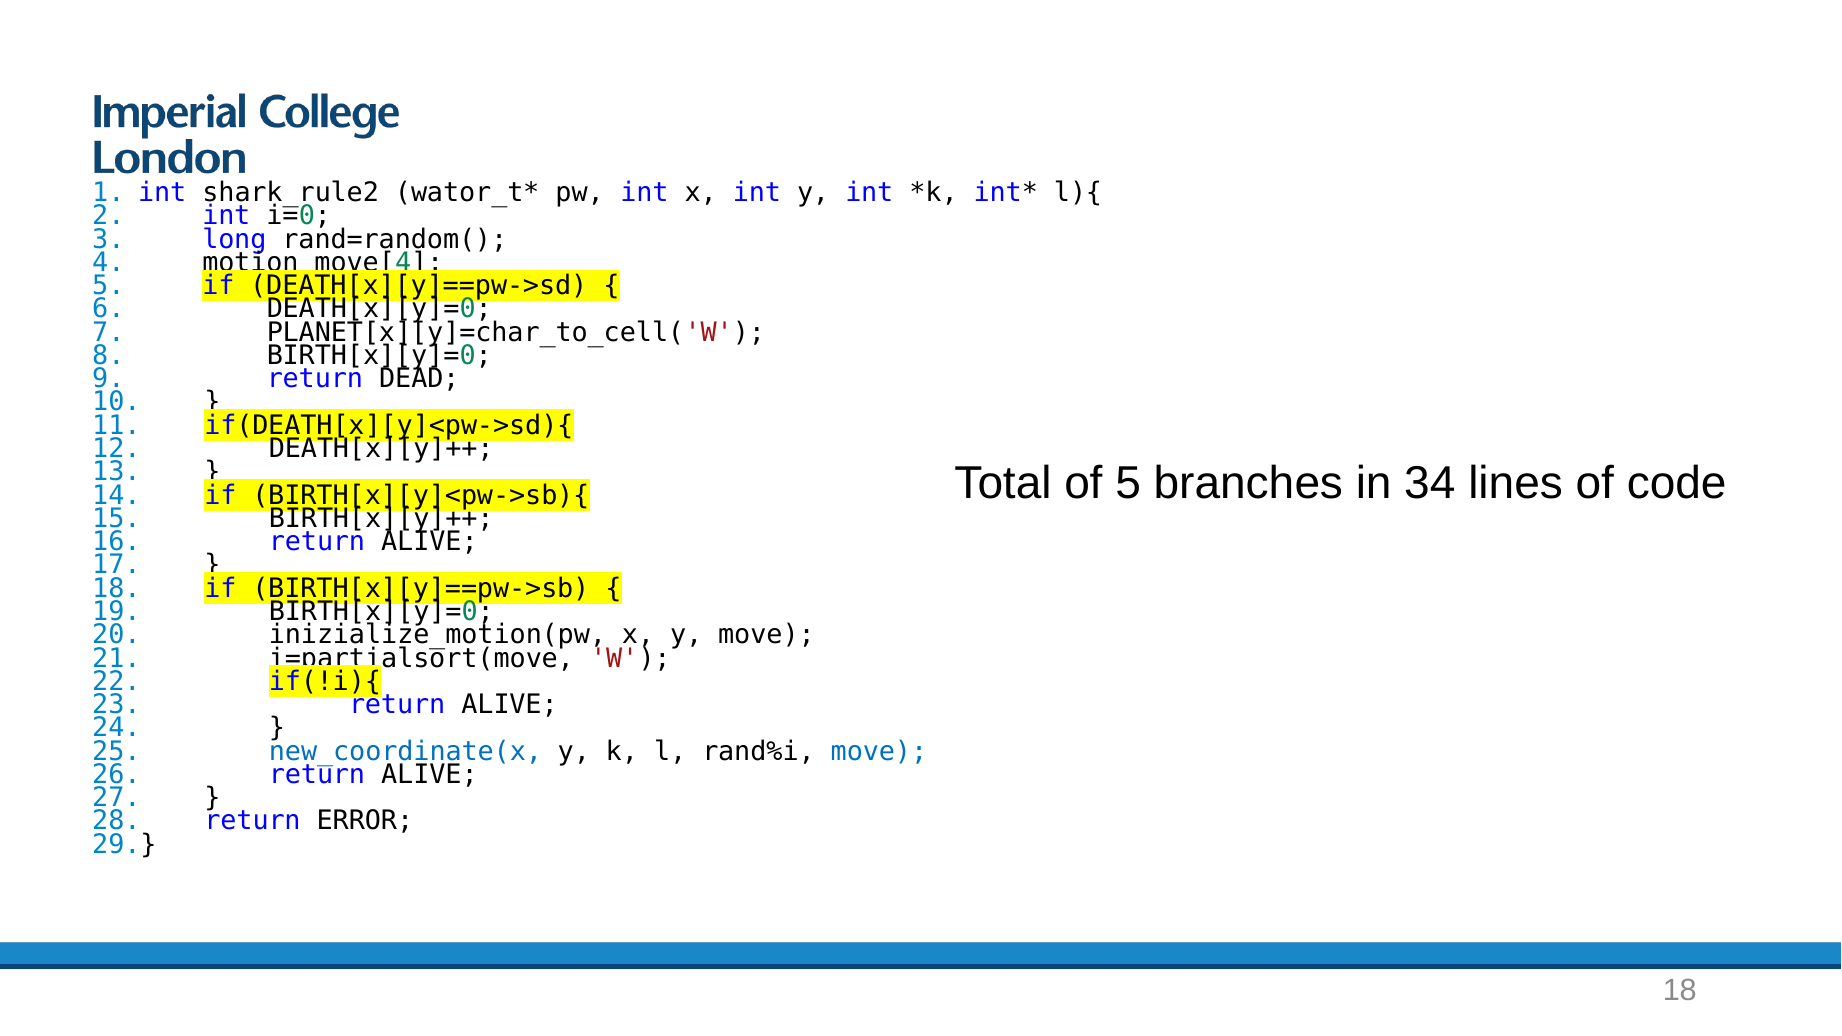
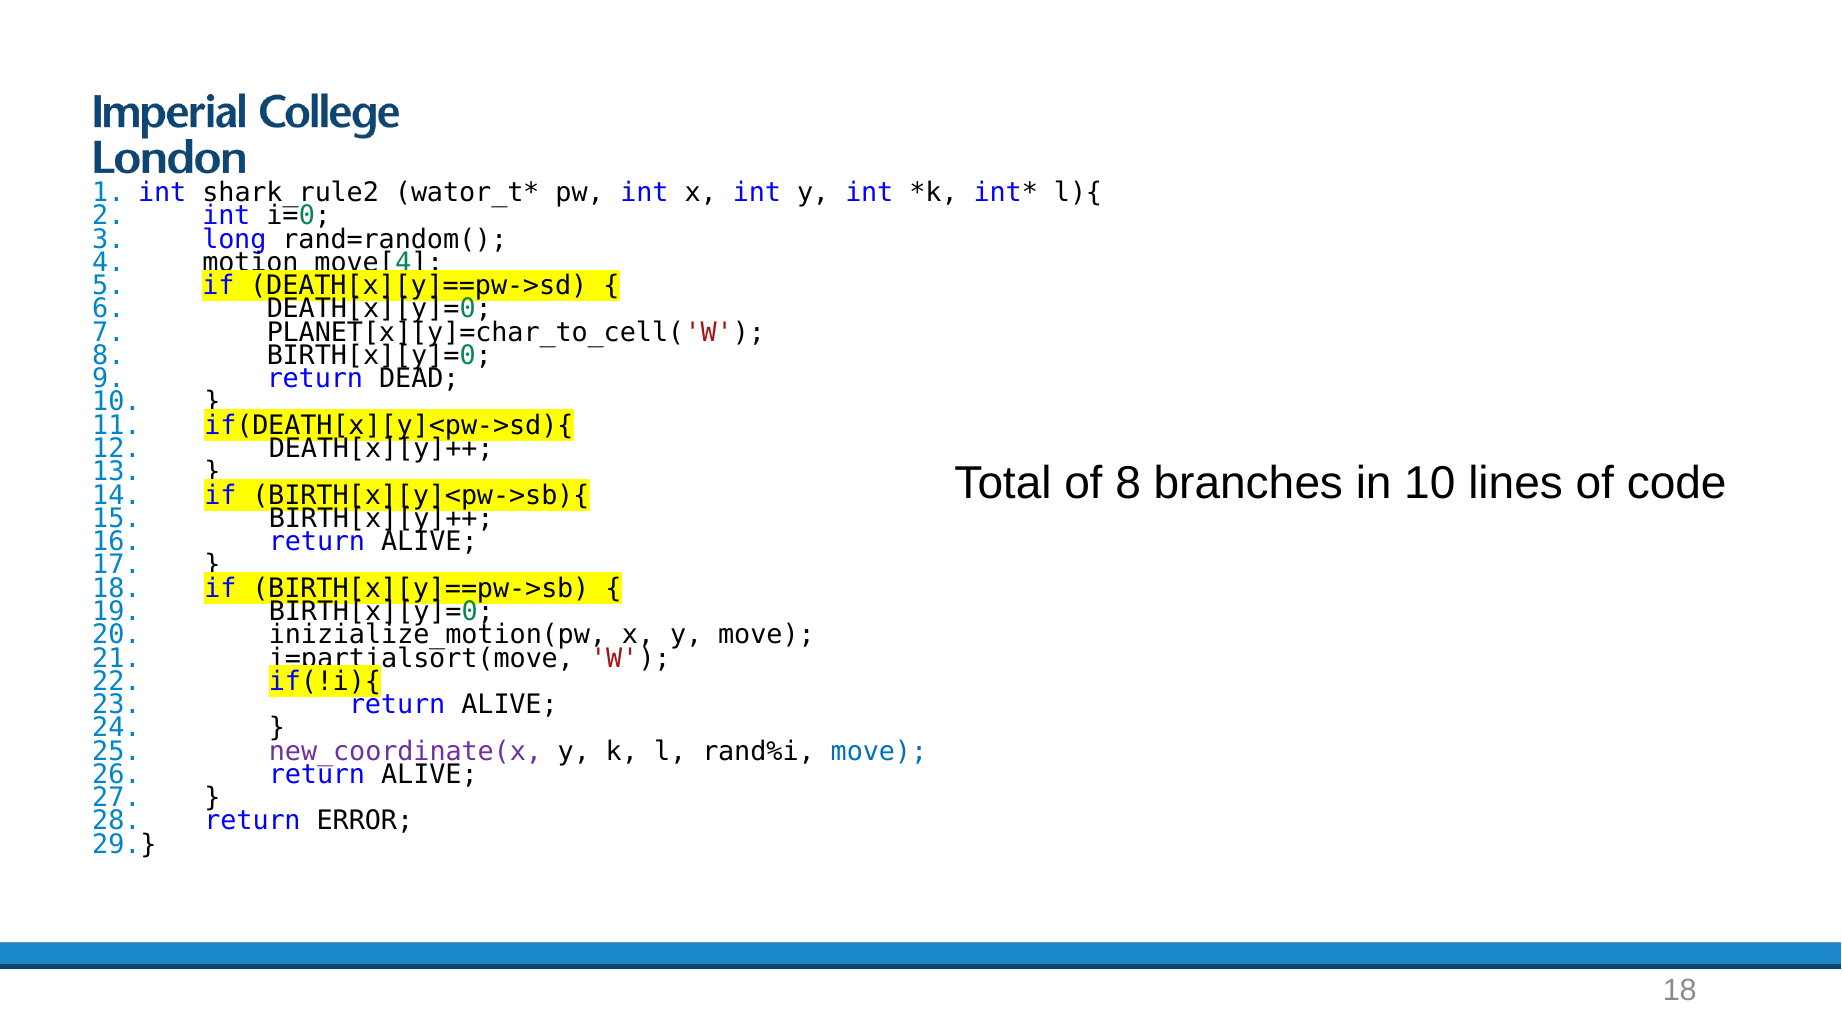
of 5: 5 -> 8
in 34: 34 -> 10
new_coordinate(x colour: blue -> purple
